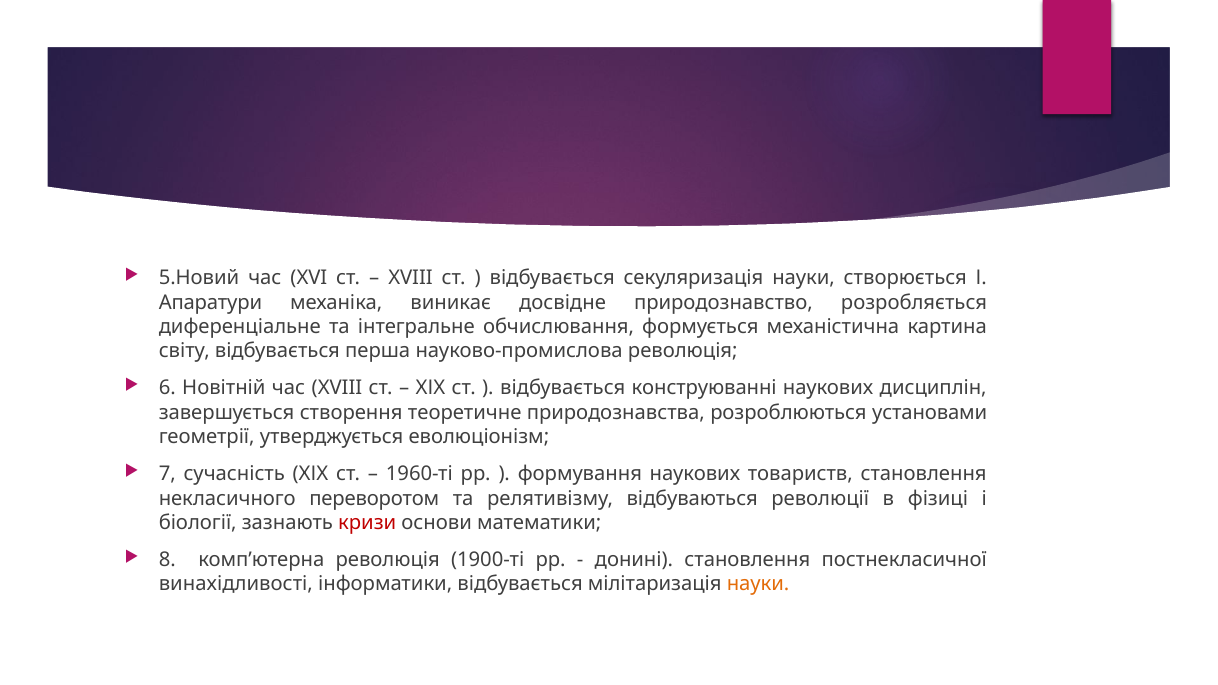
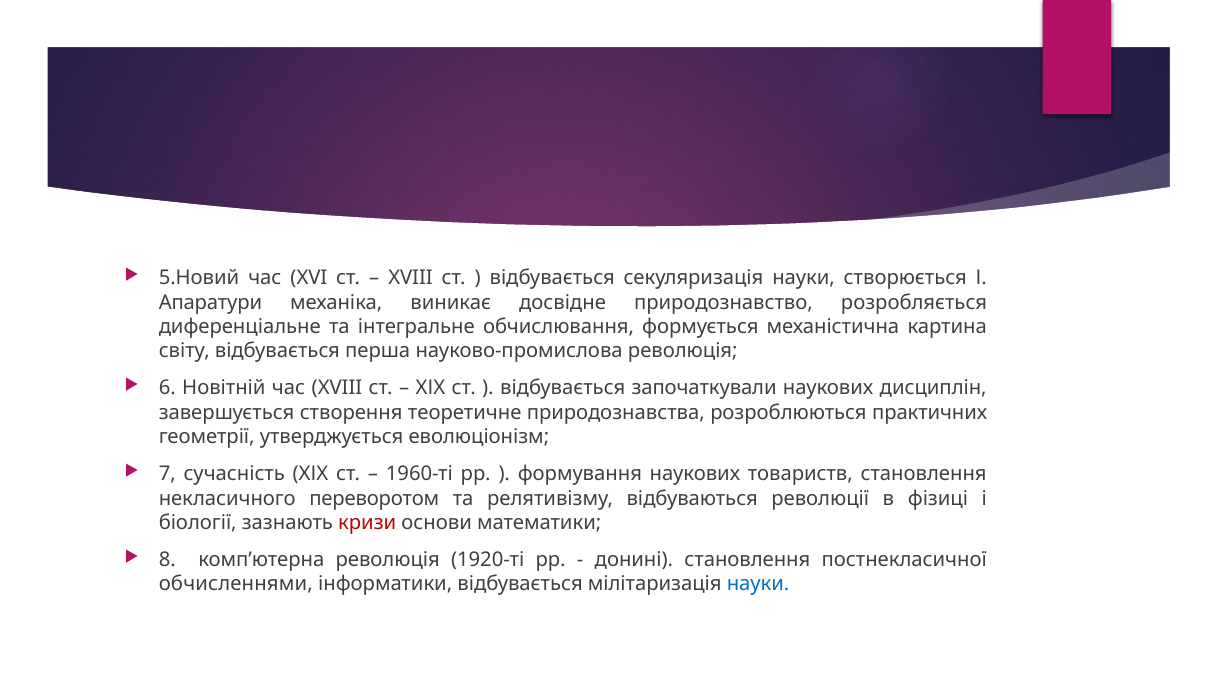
конструюванні: конструюванні -> започаткували
установами: установами -> практичних
1900-ті: 1900-ті -> 1920-ті
винахідливості: винахідливості -> обчисленнями
науки at (758, 584) colour: orange -> blue
